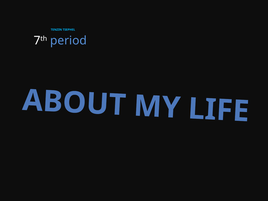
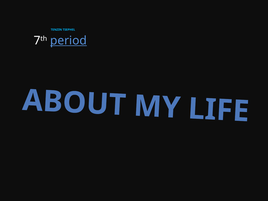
period underline: none -> present
